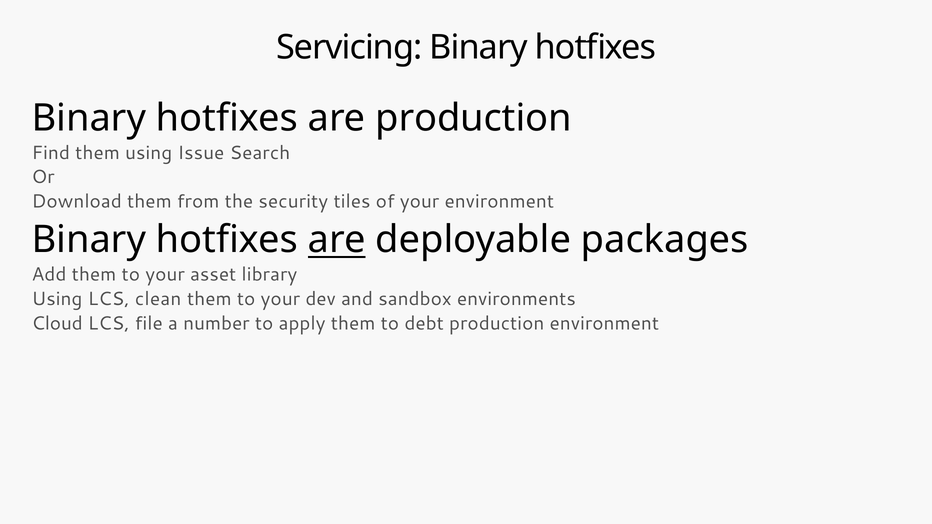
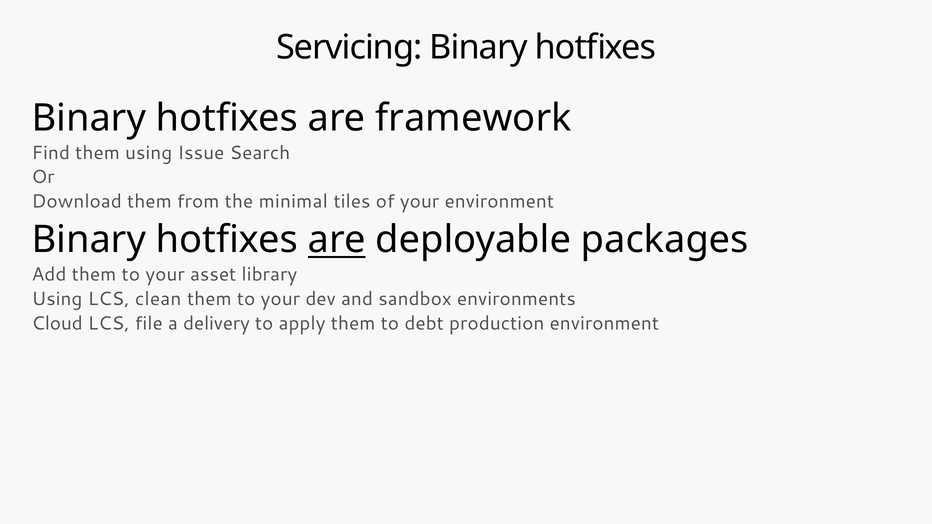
are production: production -> framework
security: security -> minimal
number: number -> delivery
